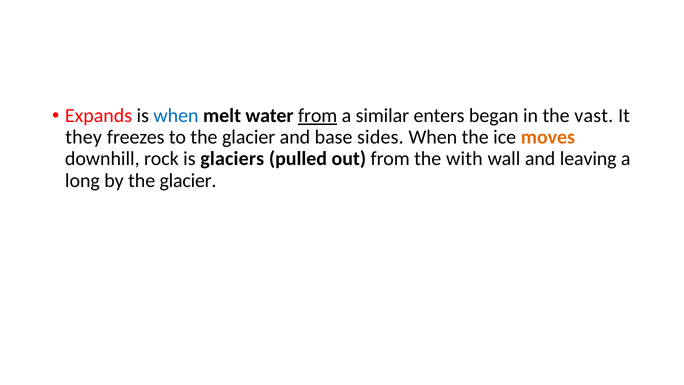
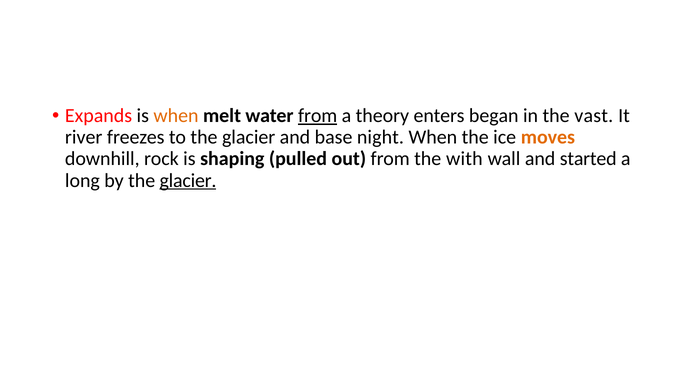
when at (176, 116) colour: blue -> orange
similar: similar -> theory
they: they -> river
sides: sides -> night
glaciers: glaciers -> shaping
leaving: leaving -> started
glacier at (188, 180) underline: none -> present
